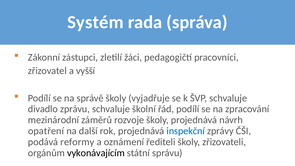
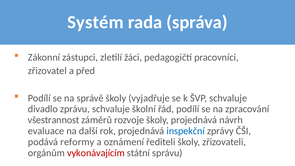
vyšší: vyšší -> před
mezinárodní: mezinárodní -> všestrannost
opatření: opatření -> evaluace
vykonávajícím colour: black -> red
